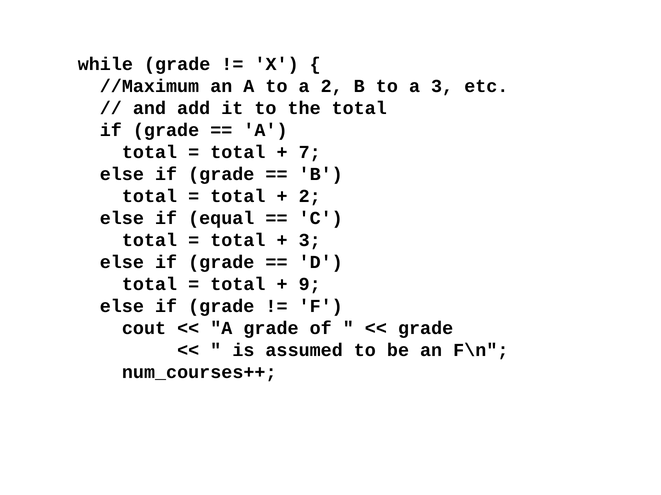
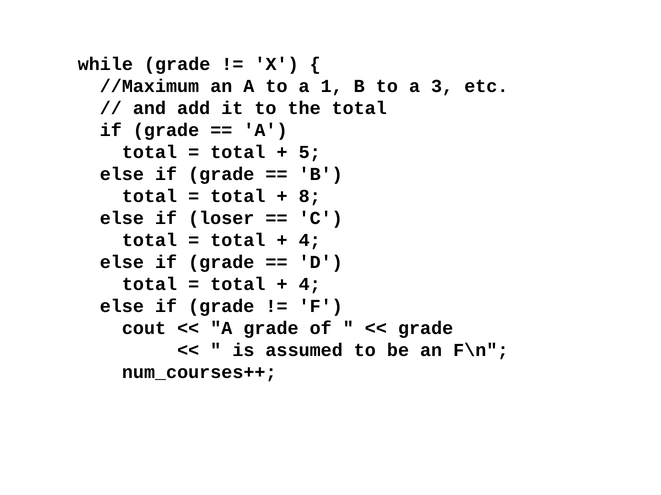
a 2: 2 -> 1
7: 7 -> 5
2 at (310, 196): 2 -> 8
equal: equal -> loser
3 at (310, 241): 3 -> 4
9 at (310, 285): 9 -> 4
